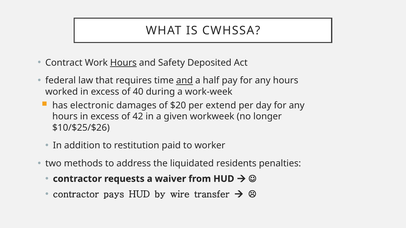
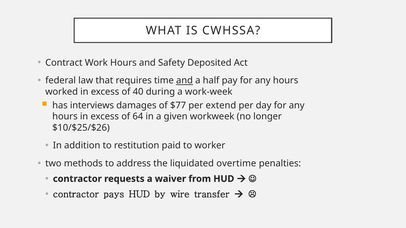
Hours at (123, 63) underline: present -> none
electronic: electronic -> interviews
$20: $20 -> $77
42: 42 -> 64
residents: residents -> overtime
